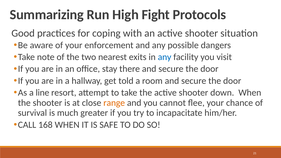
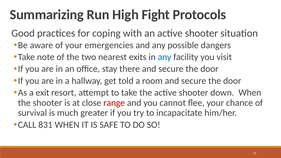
enforcement: enforcement -> emergencies
line: line -> exit
range colour: orange -> red
168: 168 -> 831
